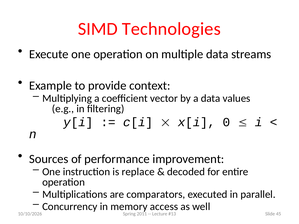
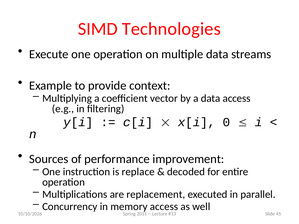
data values: values -> access
comparators: comparators -> replacement
